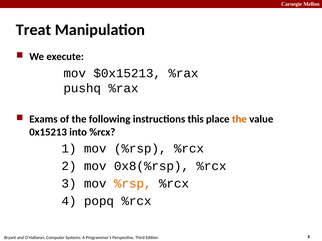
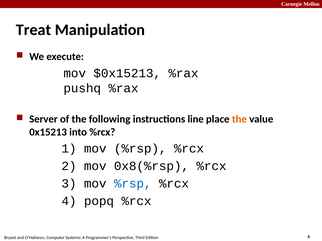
Exams: Exams -> Server
this: this -> line
%rsp at (133, 184) colour: orange -> blue
